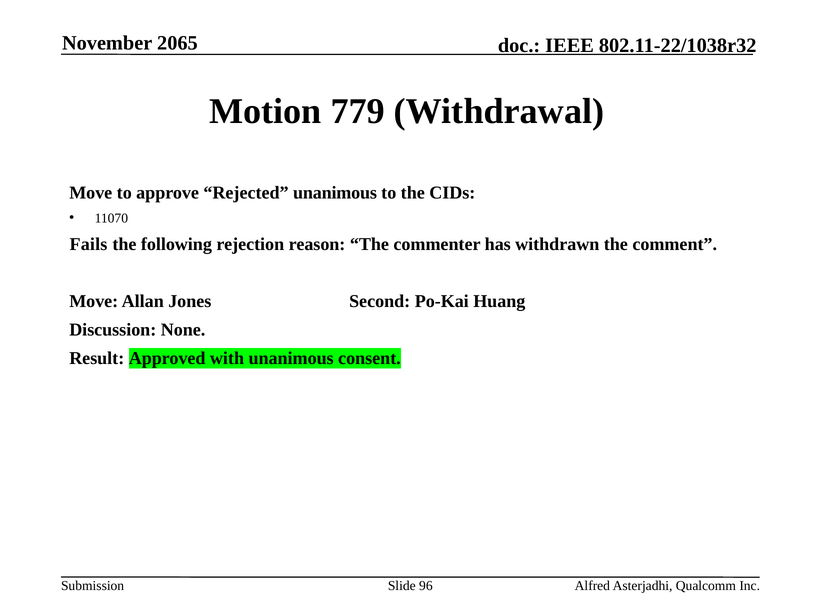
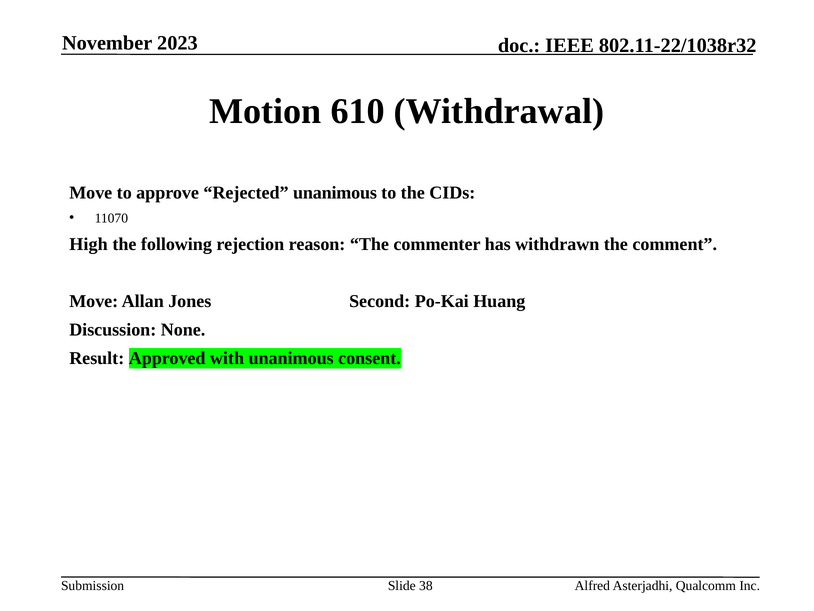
2065: 2065 -> 2023
779: 779 -> 610
Fails: Fails -> High
96: 96 -> 38
